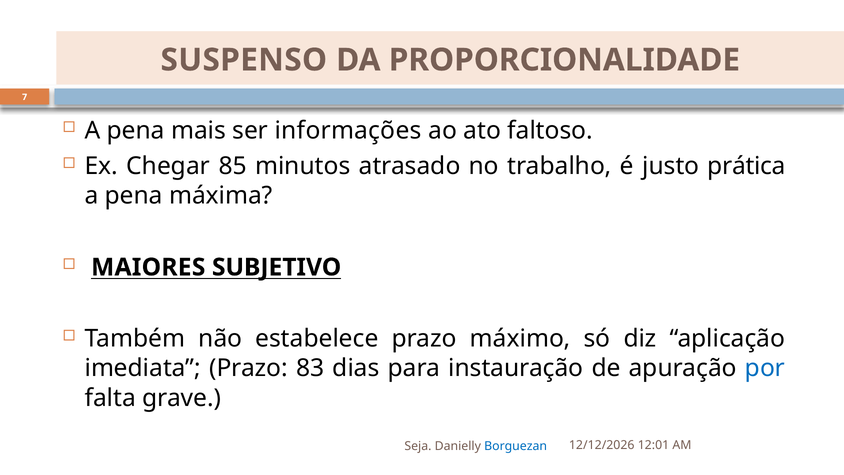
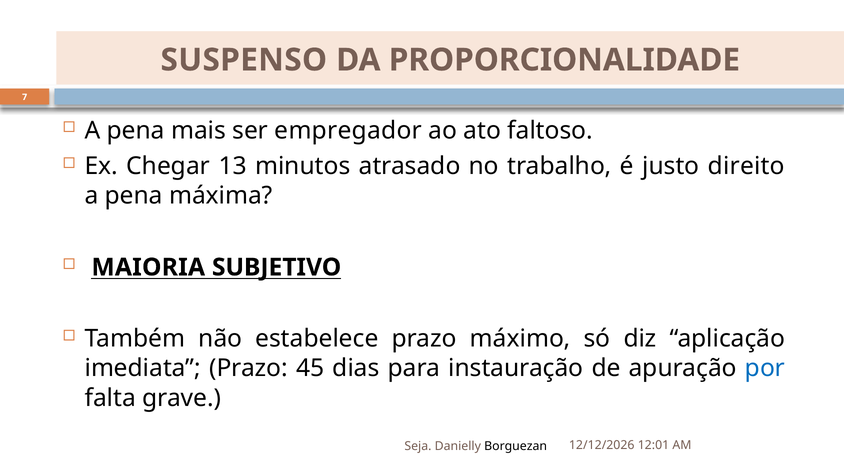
informações: informações -> empregador
85: 85 -> 13
prática: prática -> direito
MAIORES: MAIORES -> MAIORIA
83: 83 -> 45
Borguezan colour: blue -> black
